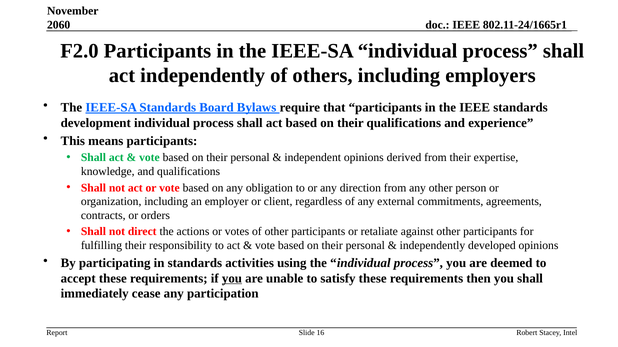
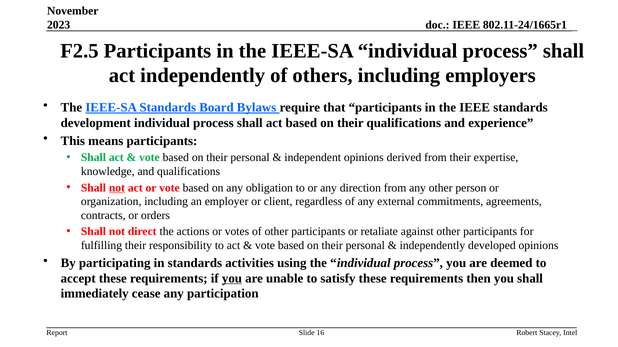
2060: 2060 -> 2023
F2.0: F2.0 -> F2.5
not at (117, 188) underline: none -> present
